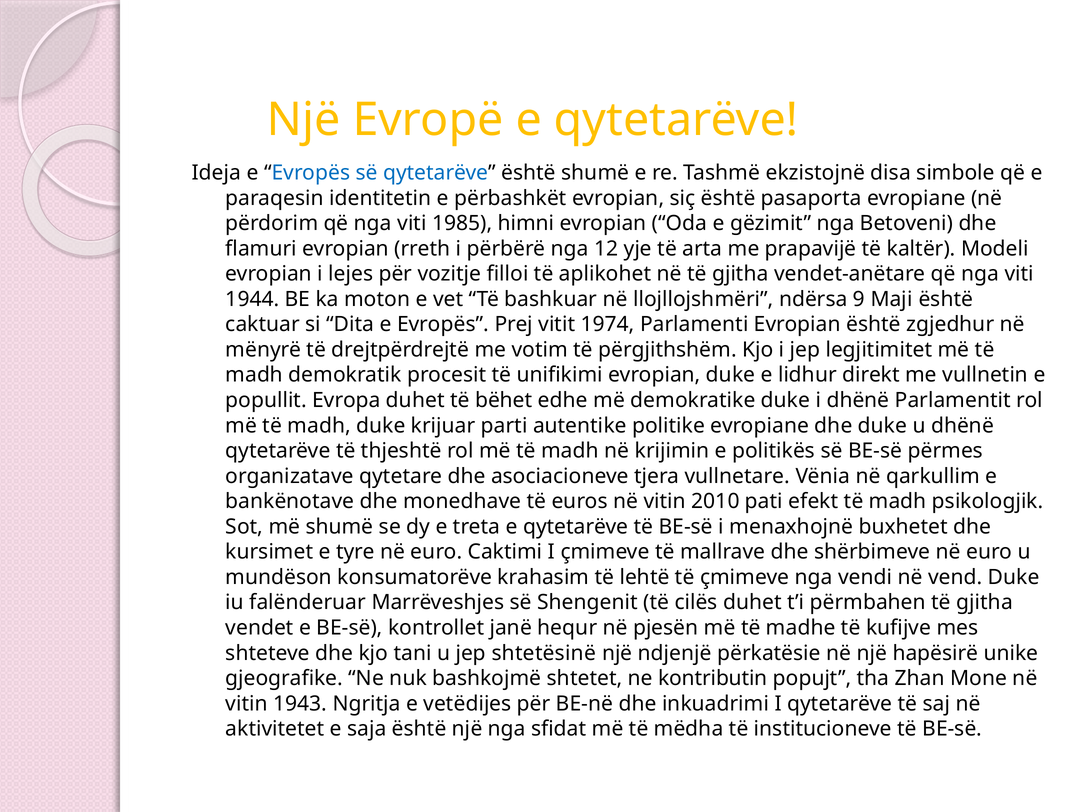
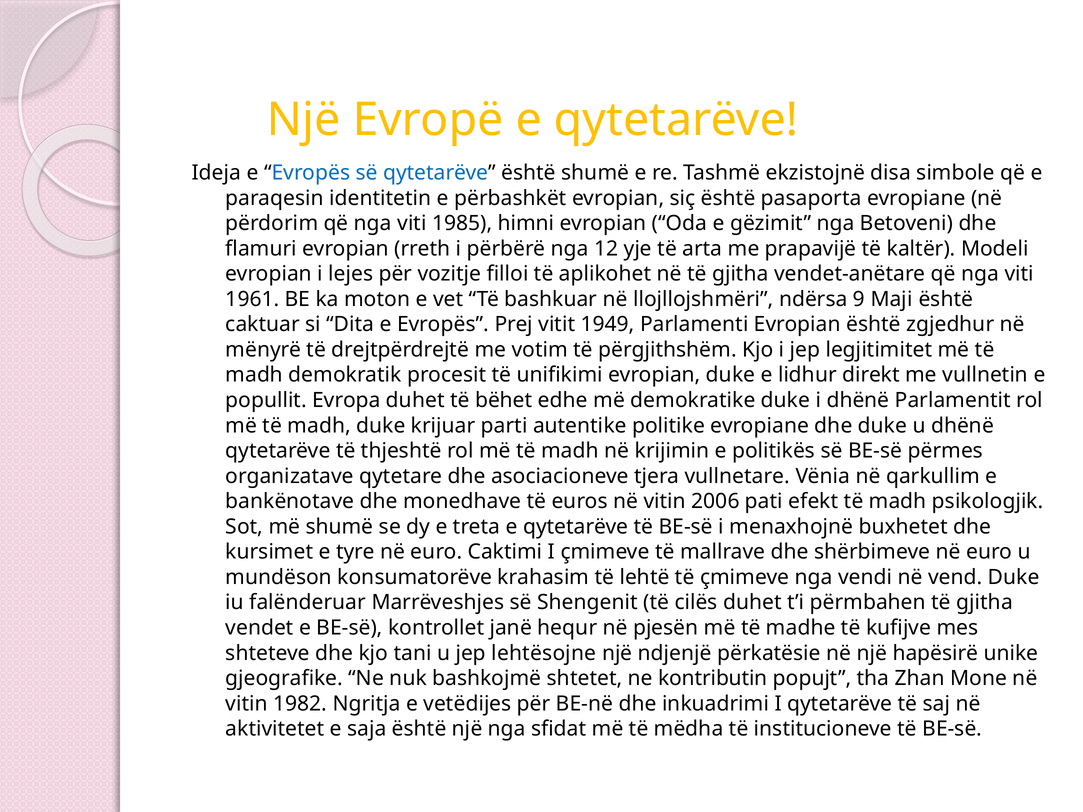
1944: 1944 -> 1961
1974: 1974 -> 1949
2010: 2010 -> 2006
shtetësinë: shtetësinë -> lehtësojne
1943: 1943 -> 1982
